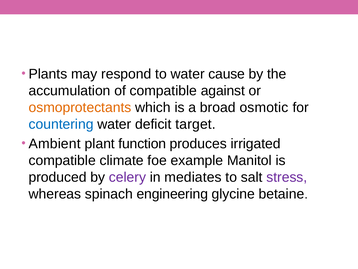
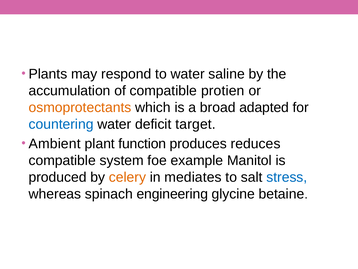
cause: cause -> saline
against: against -> protien
osmotic: osmotic -> adapted
irrigated: irrigated -> reduces
climate: climate -> system
celery colour: purple -> orange
stress colour: purple -> blue
